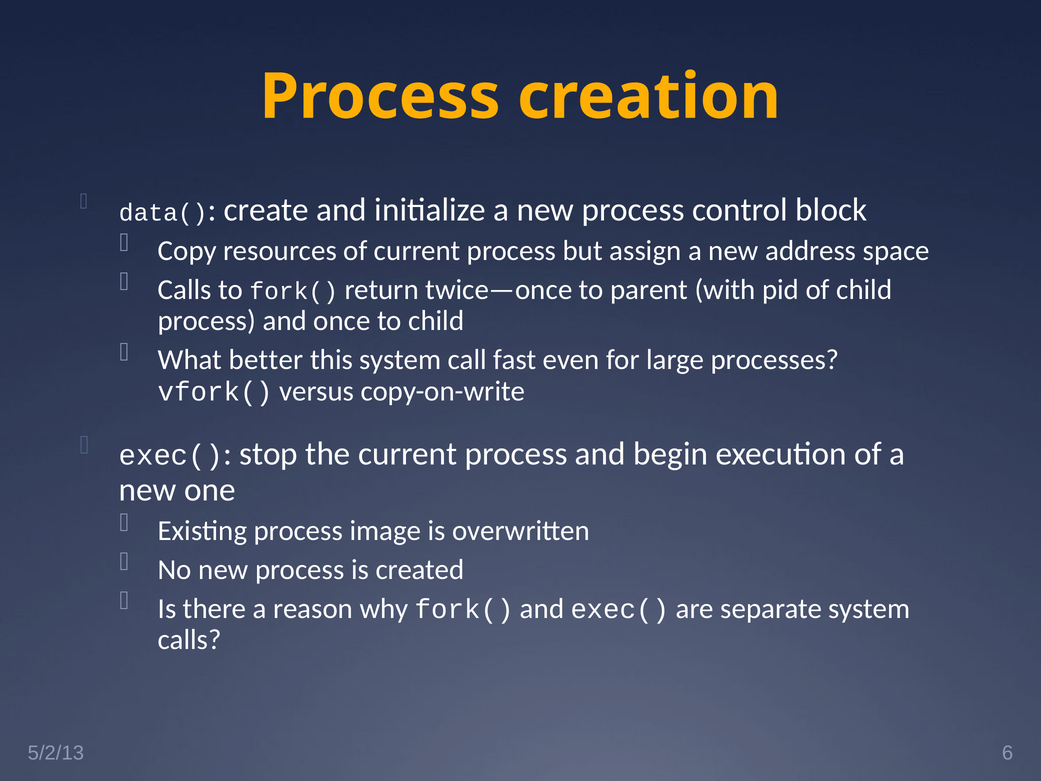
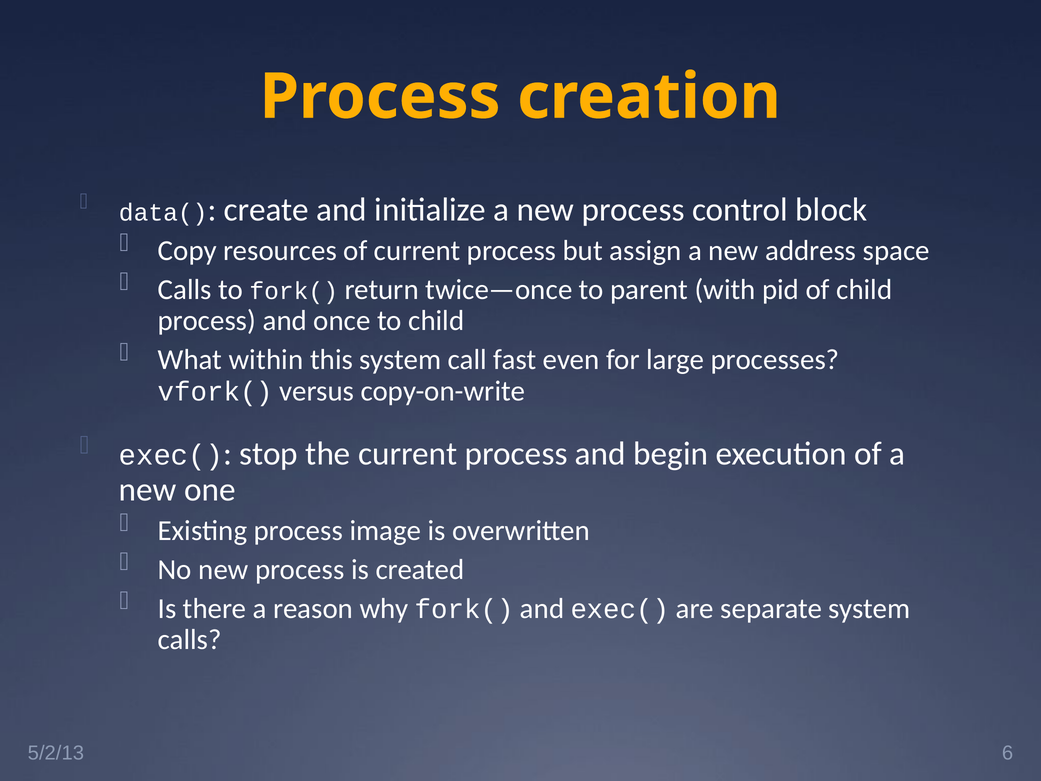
better: better -> within
